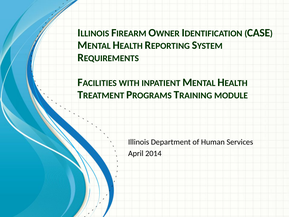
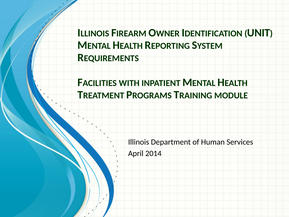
CASE: CASE -> UNIT
